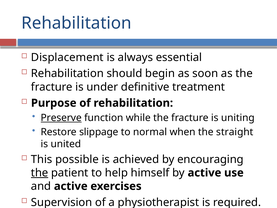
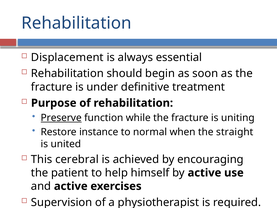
slippage: slippage -> instance
possible: possible -> cerebral
the at (40, 173) underline: present -> none
